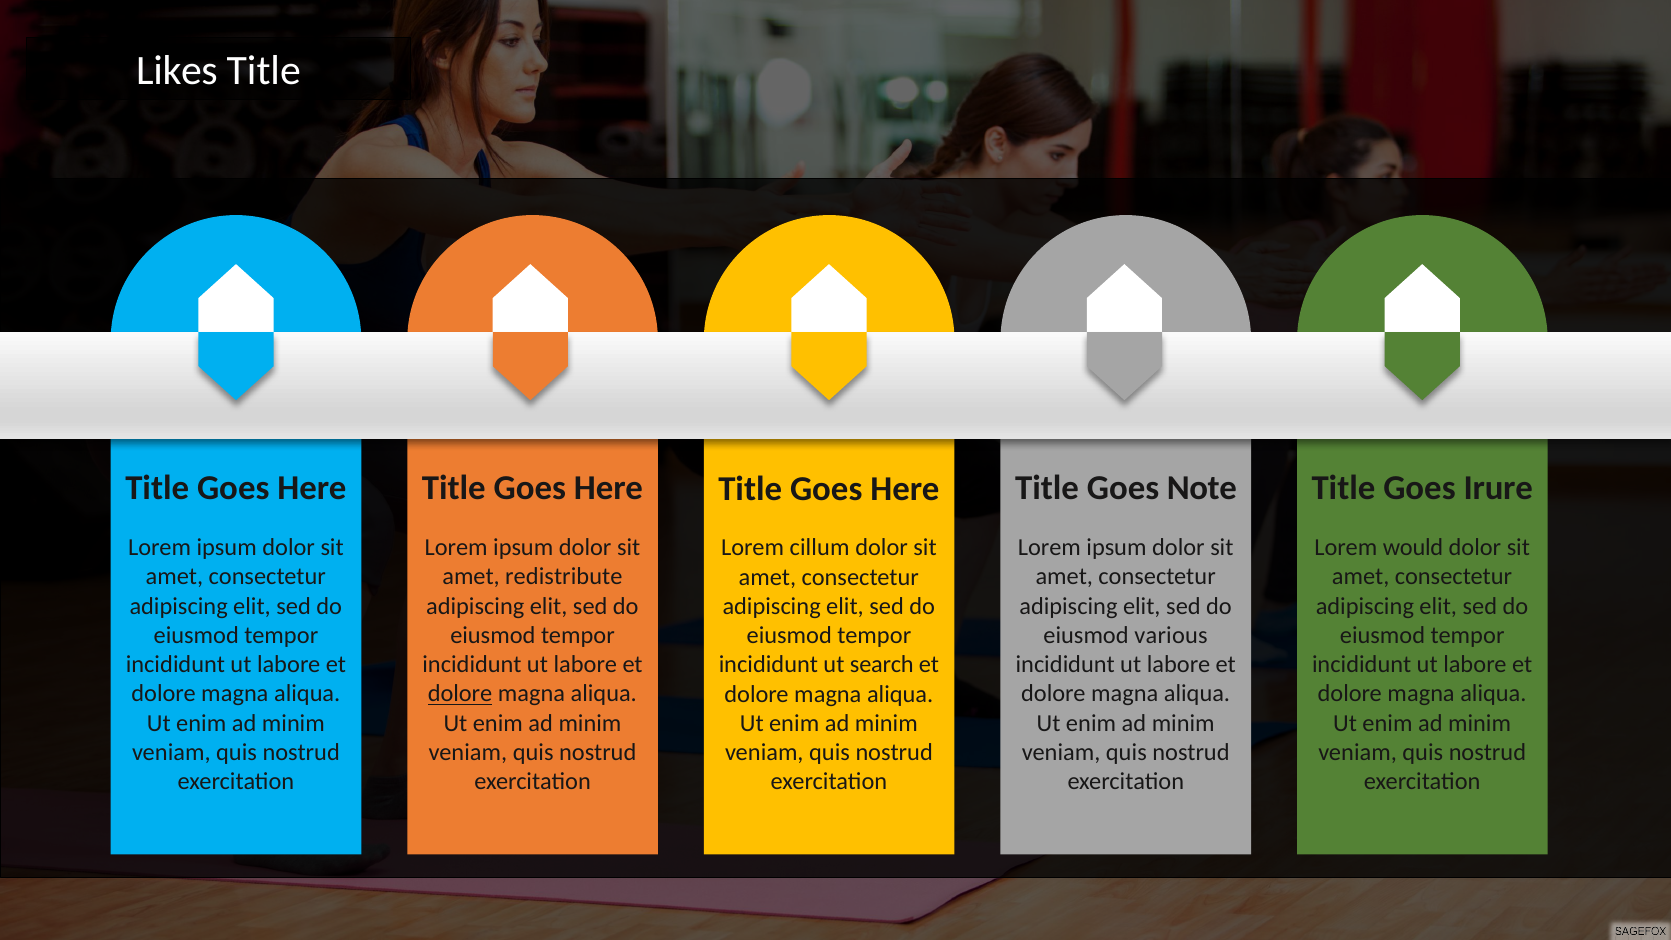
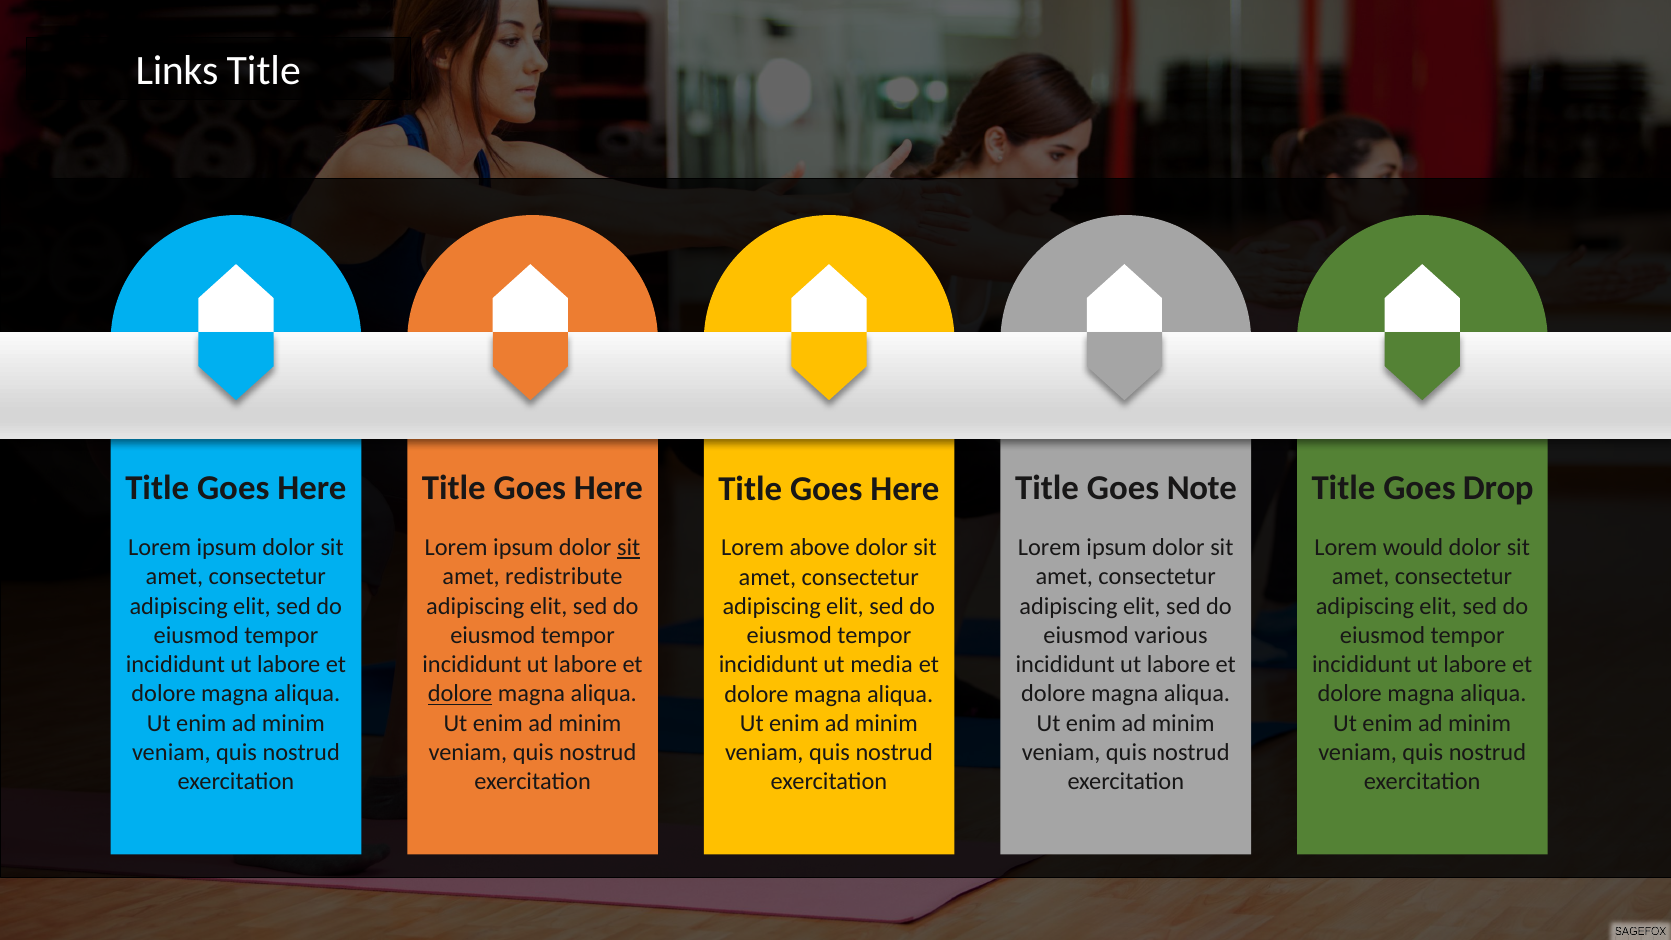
Likes: Likes -> Links
Irure: Irure -> Drop
sit at (629, 547) underline: none -> present
cillum: cillum -> above
search: search -> media
